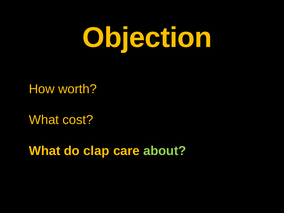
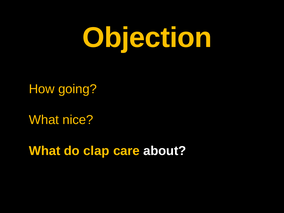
worth: worth -> going
cost: cost -> nice
about colour: light green -> white
